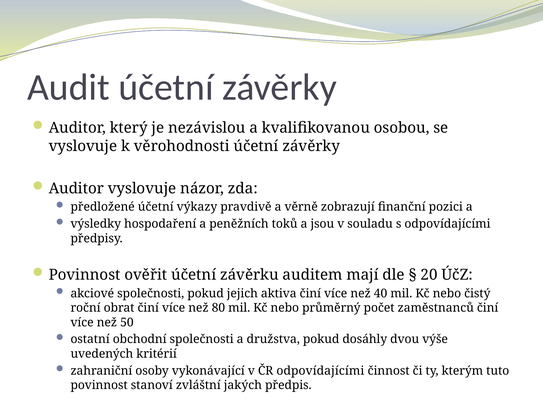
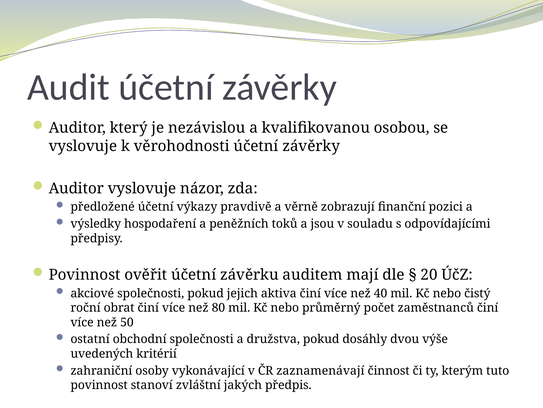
ČR odpovídajícími: odpovídajícími -> zaznamenávají
